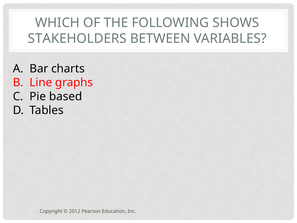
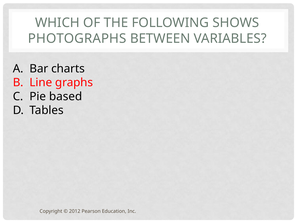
STAKEHOLDERS: STAKEHOLDERS -> PHOTOGRAPHS
